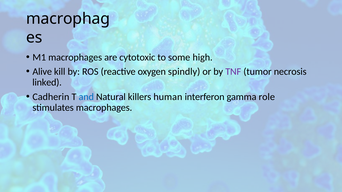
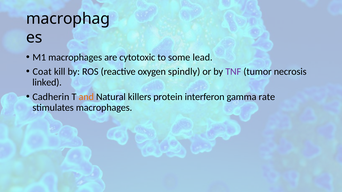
high: high -> lead
Alive: Alive -> Coat
and colour: blue -> orange
human: human -> protein
role: role -> rate
